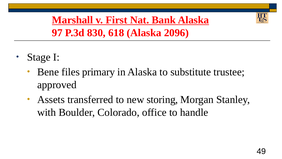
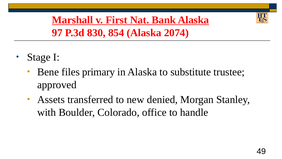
618: 618 -> 854
2096: 2096 -> 2074
storing: storing -> denied
